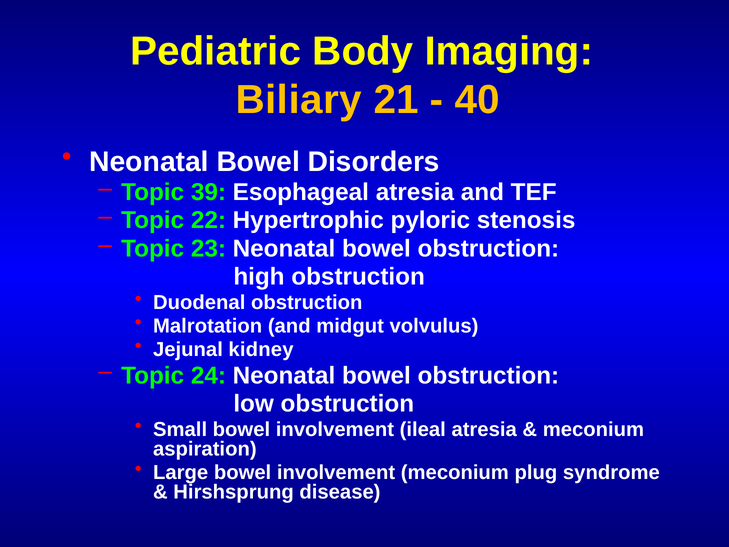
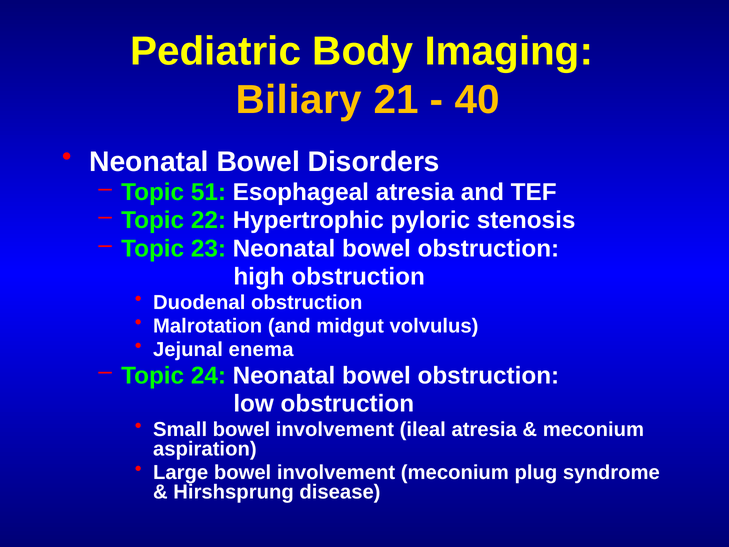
39: 39 -> 51
kidney: kidney -> enema
